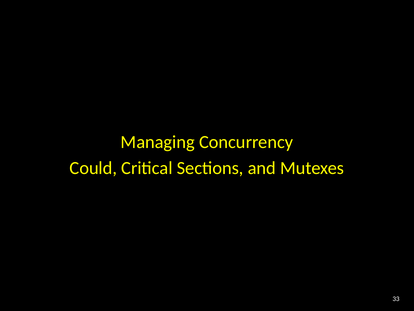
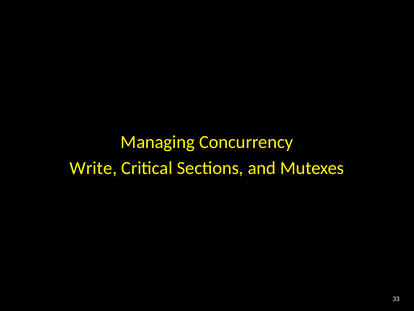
Could: Could -> Write
